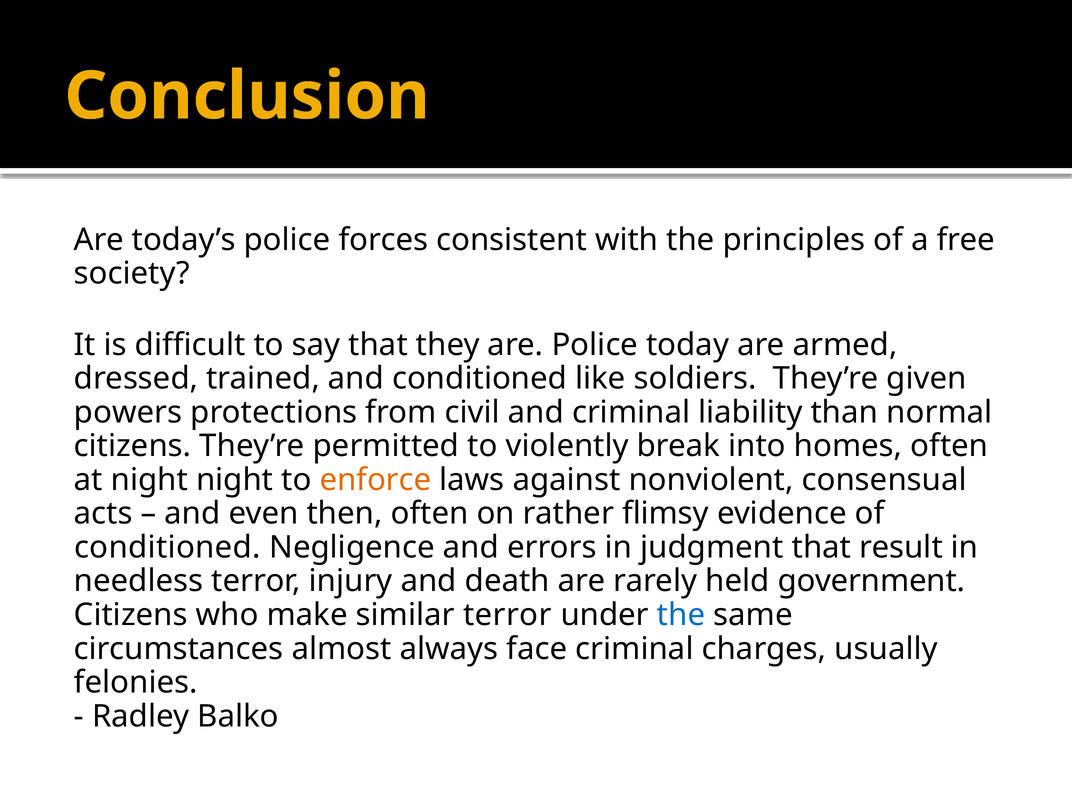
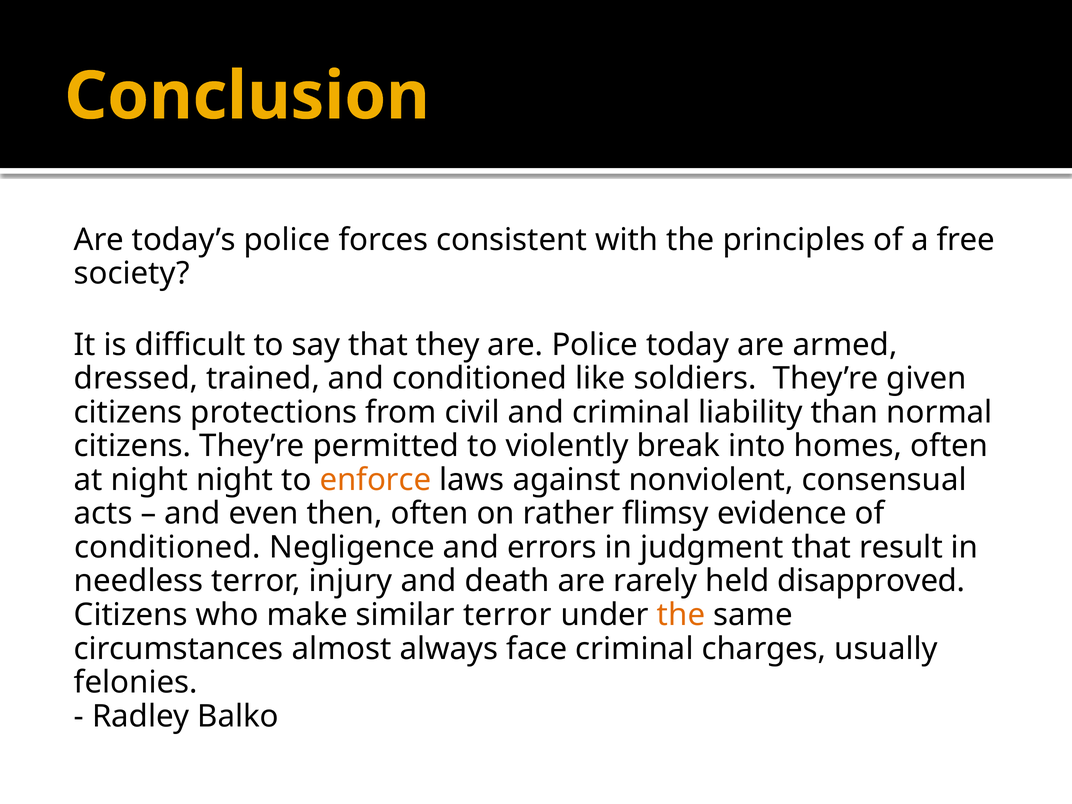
powers at (128, 412): powers -> citizens
government: government -> disapproved
the at (681, 615) colour: blue -> orange
